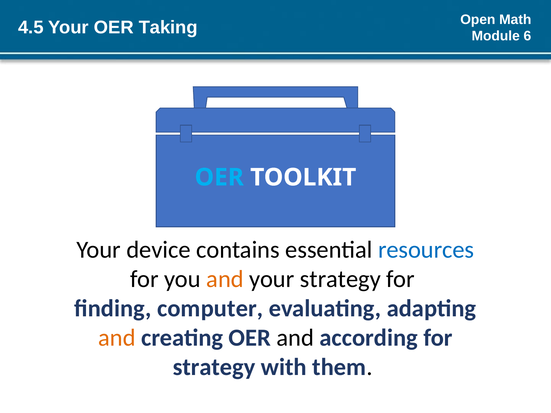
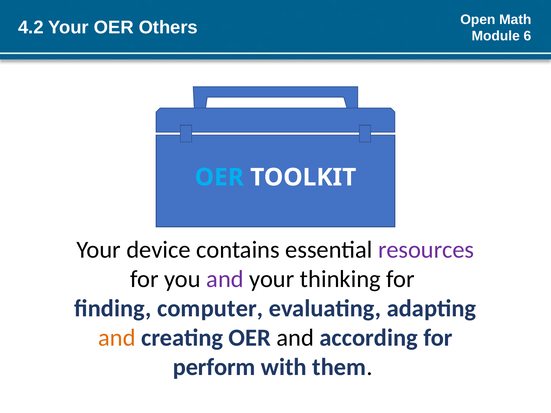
4.5: 4.5 -> 4.2
Taking: Taking -> Others
resources colour: blue -> purple
and at (225, 279) colour: orange -> purple
your strategy: strategy -> thinking
strategy at (214, 367): strategy -> perform
